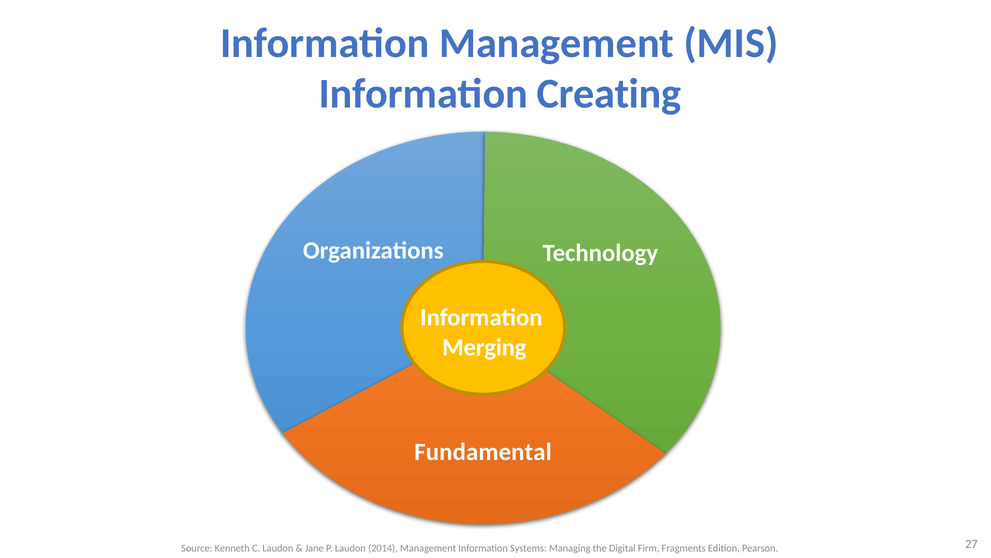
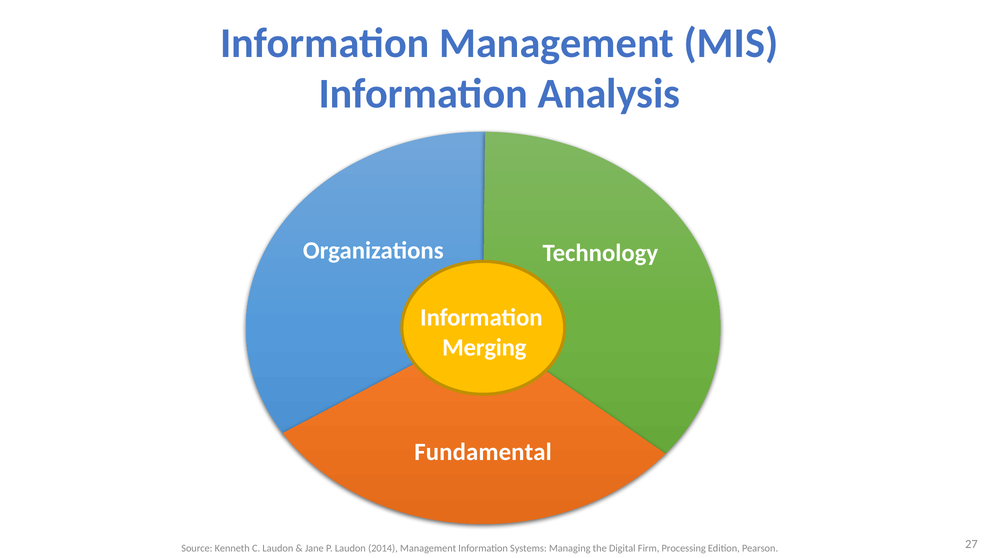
Creating: Creating -> Analysis
Fragments: Fragments -> Processing
